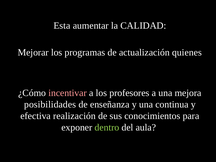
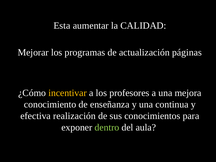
quienes: quienes -> páginas
incentivar colour: pink -> yellow
posibilidades: posibilidades -> conocimiento
